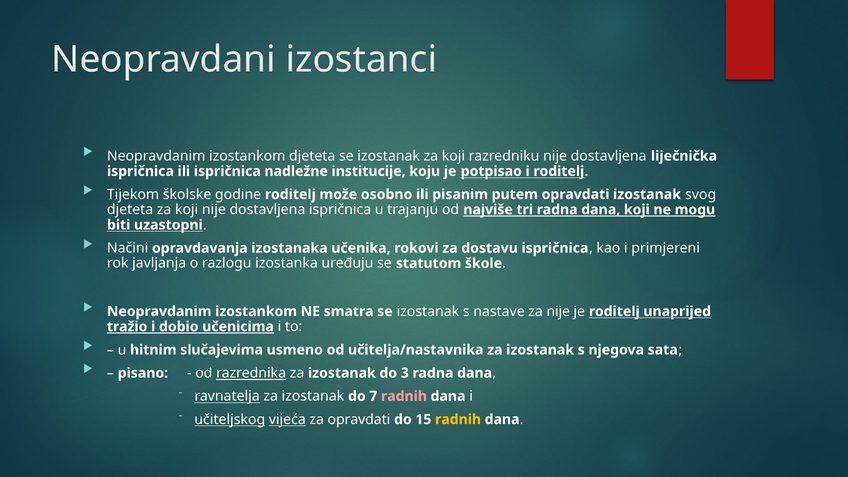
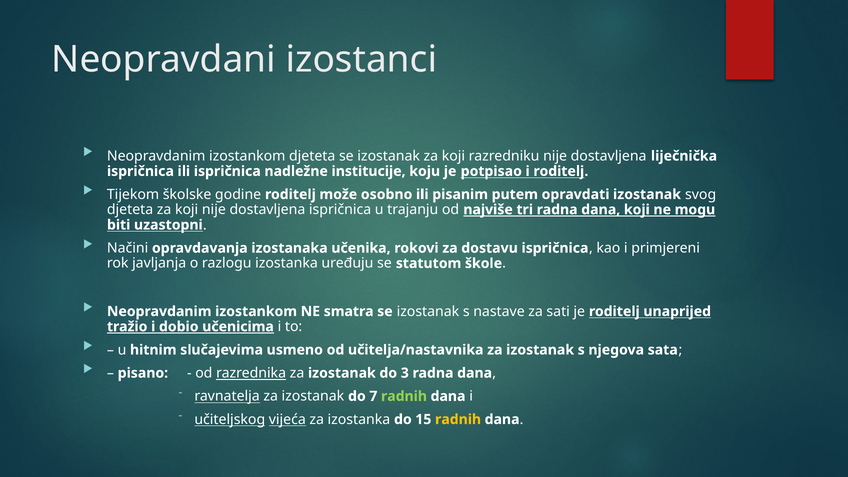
za nije: nije -> sati
radnih at (404, 396) colour: pink -> light green
za opravdati: opravdati -> izostanka
